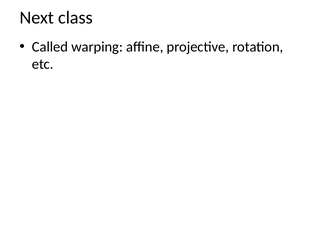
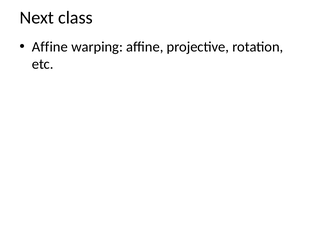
Called at (50, 47): Called -> Affine
